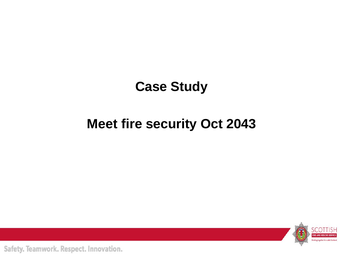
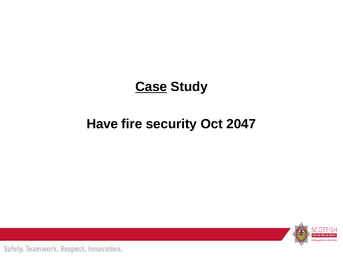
Case underline: none -> present
Meet: Meet -> Have
2043: 2043 -> 2047
